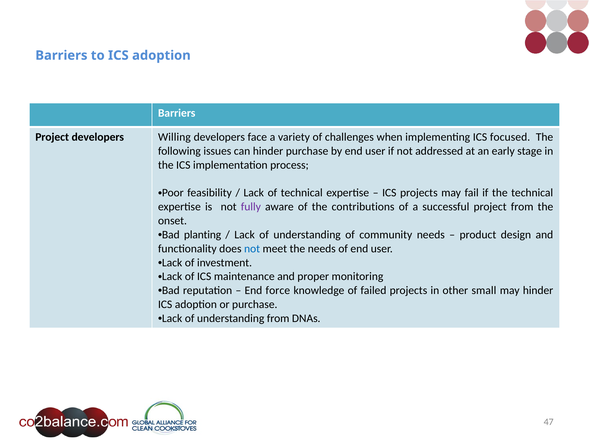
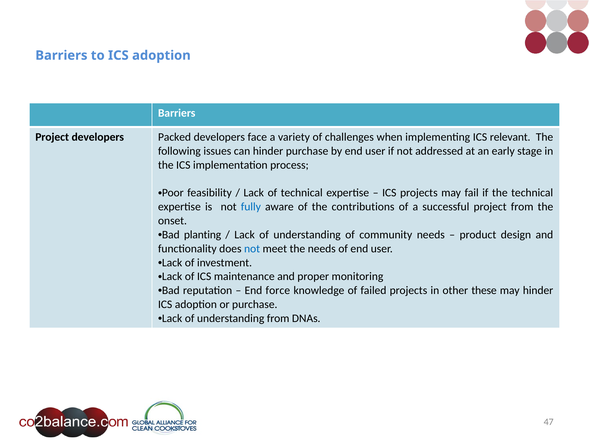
Willing: Willing -> Packed
focused: focused -> relevant
fully colour: purple -> blue
small: small -> these
